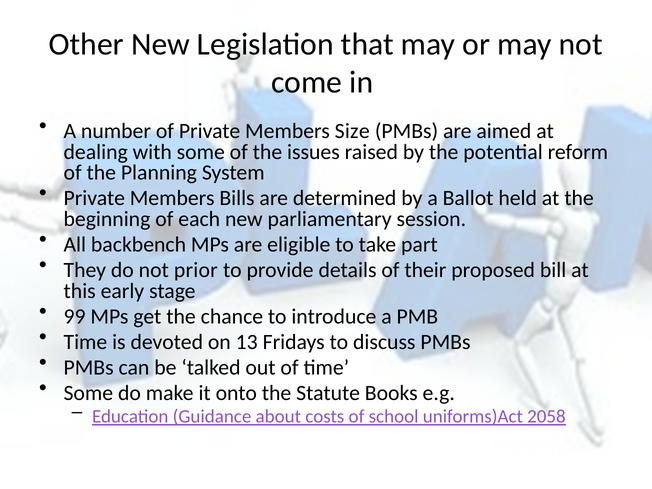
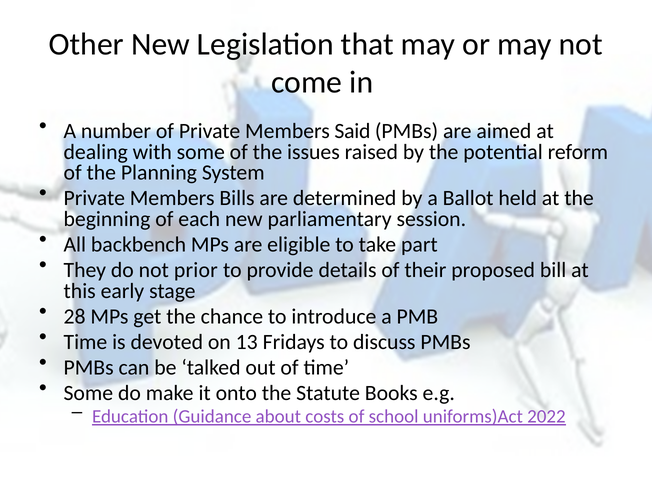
Size: Size -> Said
99: 99 -> 28
2058: 2058 -> 2022
